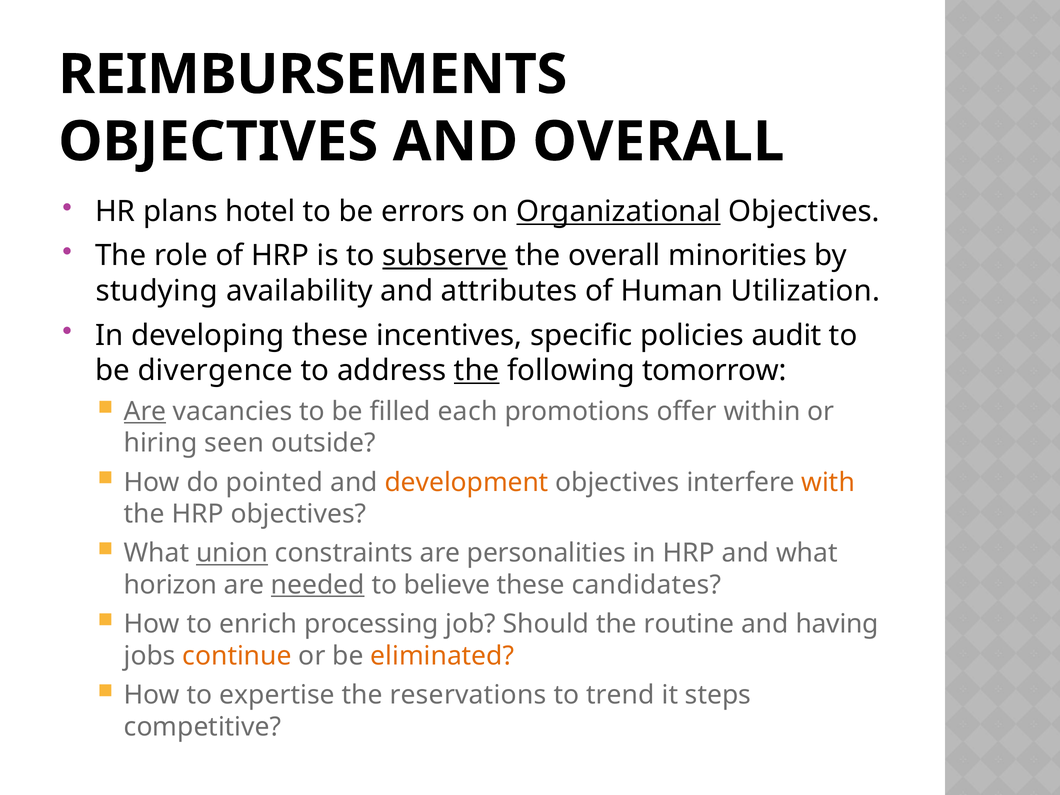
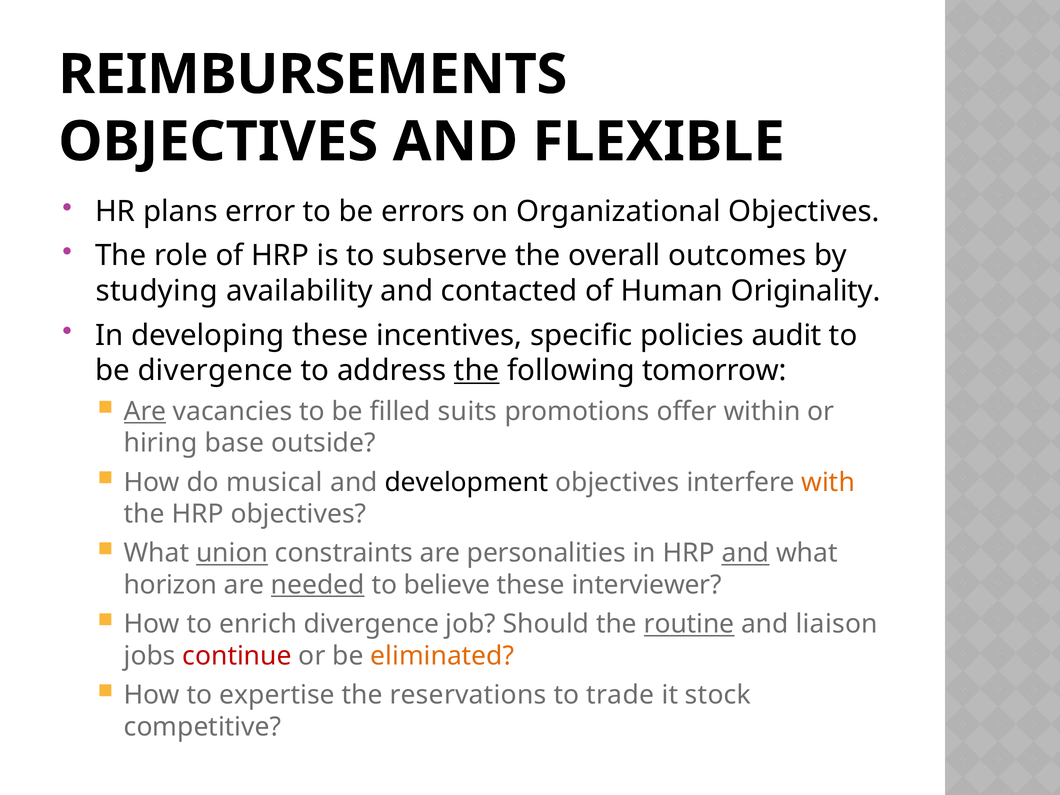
AND OVERALL: OVERALL -> FLEXIBLE
hotel: hotel -> error
Organizational underline: present -> none
subserve underline: present -> none
minorities: minorities -> outcomes
attributes: attributes -> contacted
Utilization: Utilization -> Originality
each: each -> suits
seen: seen -> base
pointed: pointed -> musical
development colour: orange -> black
and at (745, 553) underline: none -> present
candidates: candidates -> interviewer
enrich processing: processing -> divergence
routine underline: none -> present
having: having -> liaison
continue colour: orange -> red
trend: trend -> trade
steps: steps -> stock
